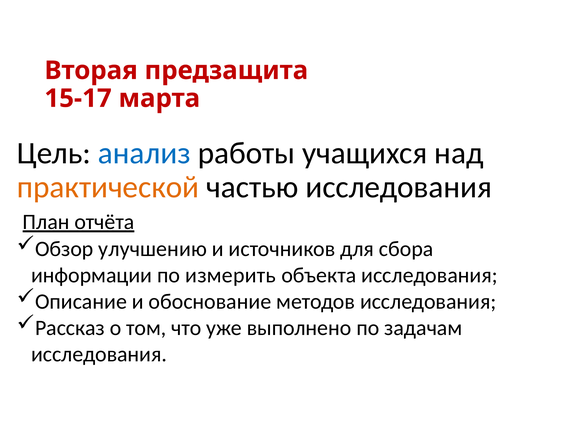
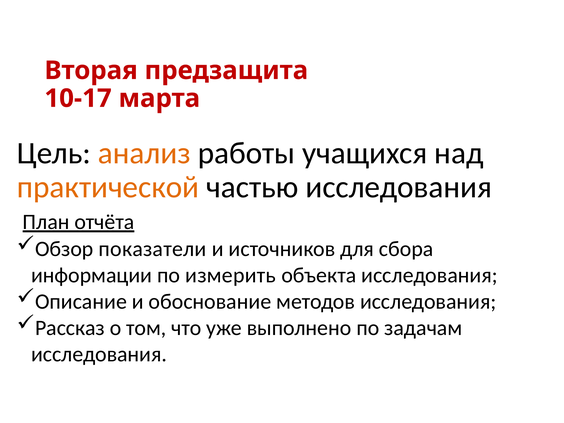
15-17: 15-17 -> 10-17
анализ colour: blue -> orange
улучшению: улучшению -> показатели
